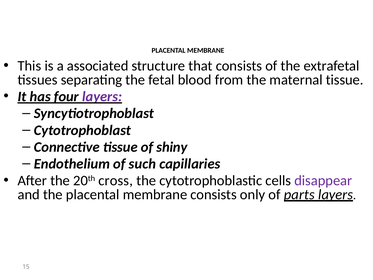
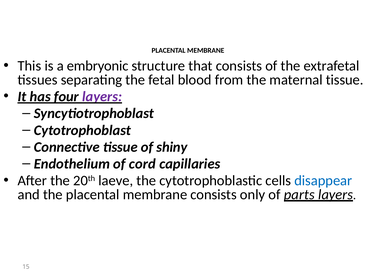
associated: associated -> embryonic
such: such -> cord
cross: cross -> laeve
disappear colour: purple -> blue
